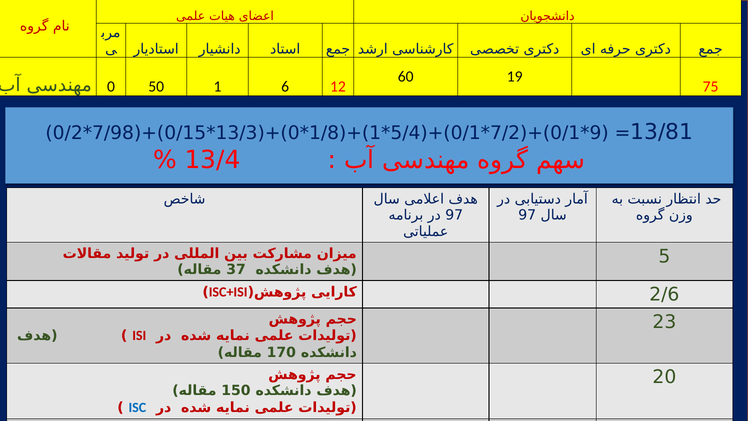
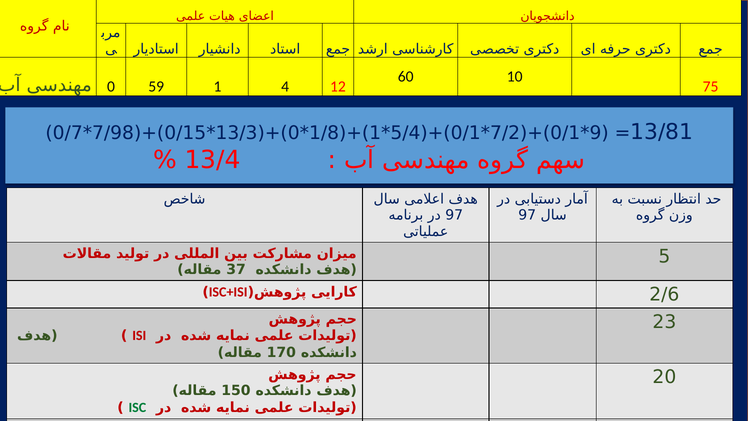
19: 19 -> 10
50: 50 -> 59
6: 6 -> 4
0/2: 0/2 -> 0/7
ISC colour: blue -> green
